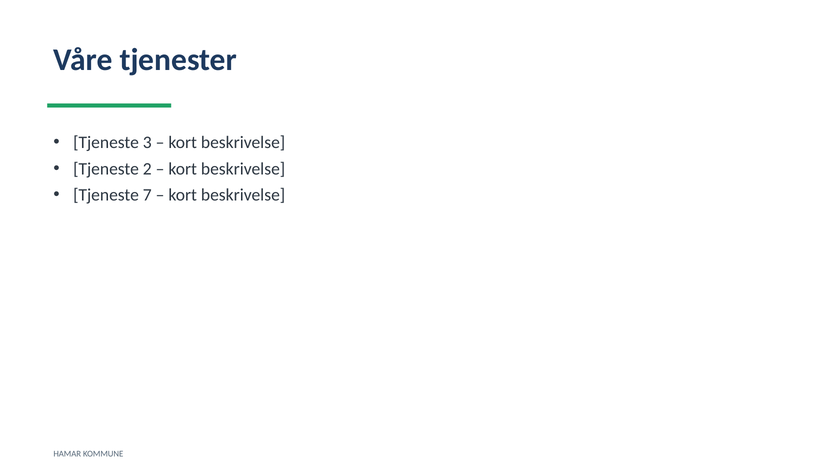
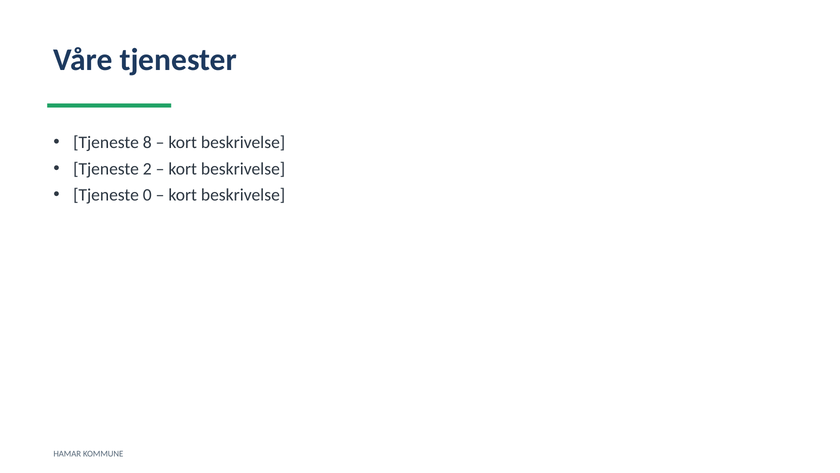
3: 3 -> 8
7: 7 -> 0
